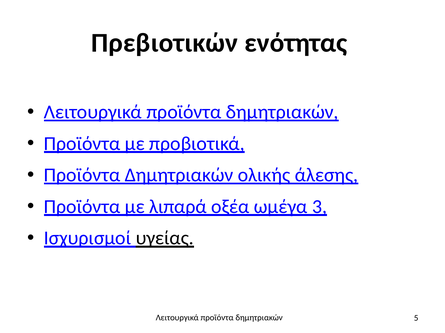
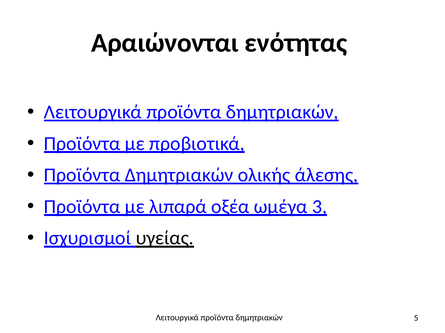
Πρεβιοτικών: Πρεβιοτικών -> Αραιώνονται
